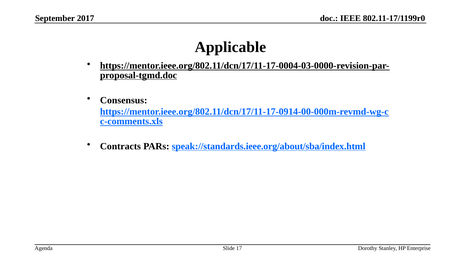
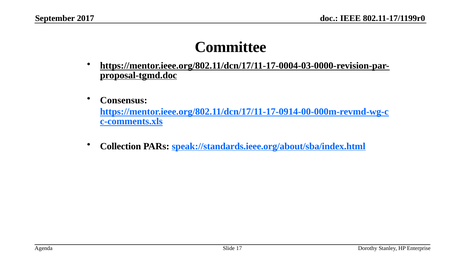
Applicable: Applicable -> Committee
Contracts: Contracts -> Collection
